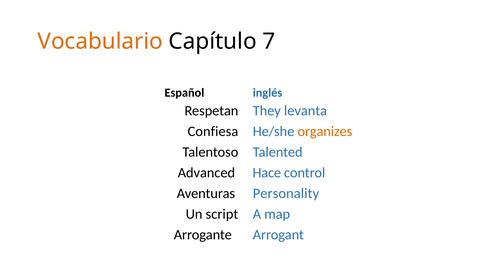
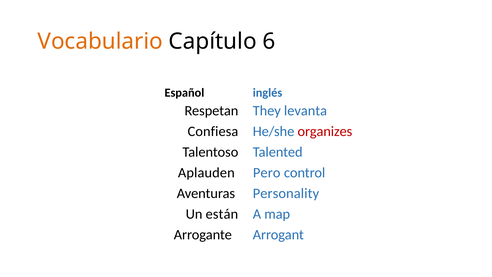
7: 7 -> 6
organizes colour: orange -> red
Advanced: Advanced -> Aplauden
Hace: Hace -> Pero
script: script -> están
